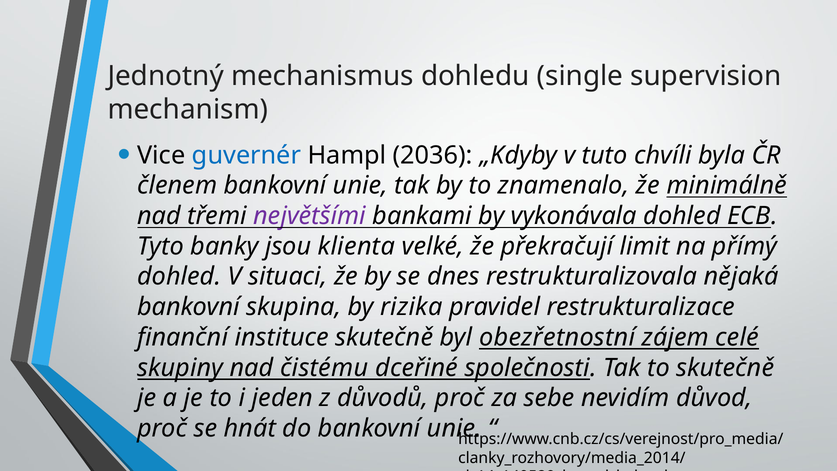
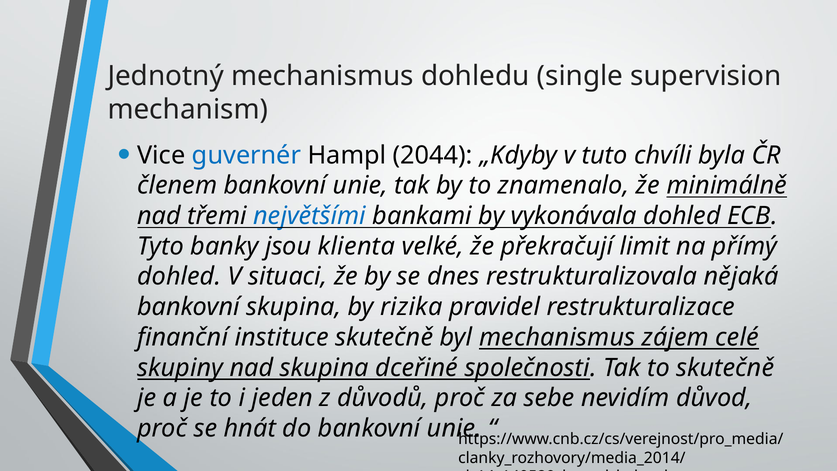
2036: 2036 -> 2044
největšími colour: purple -> blue
byl obezřetnostní: obezřetnostní -> mechanismus
nad čistému: čistému -> skupina
